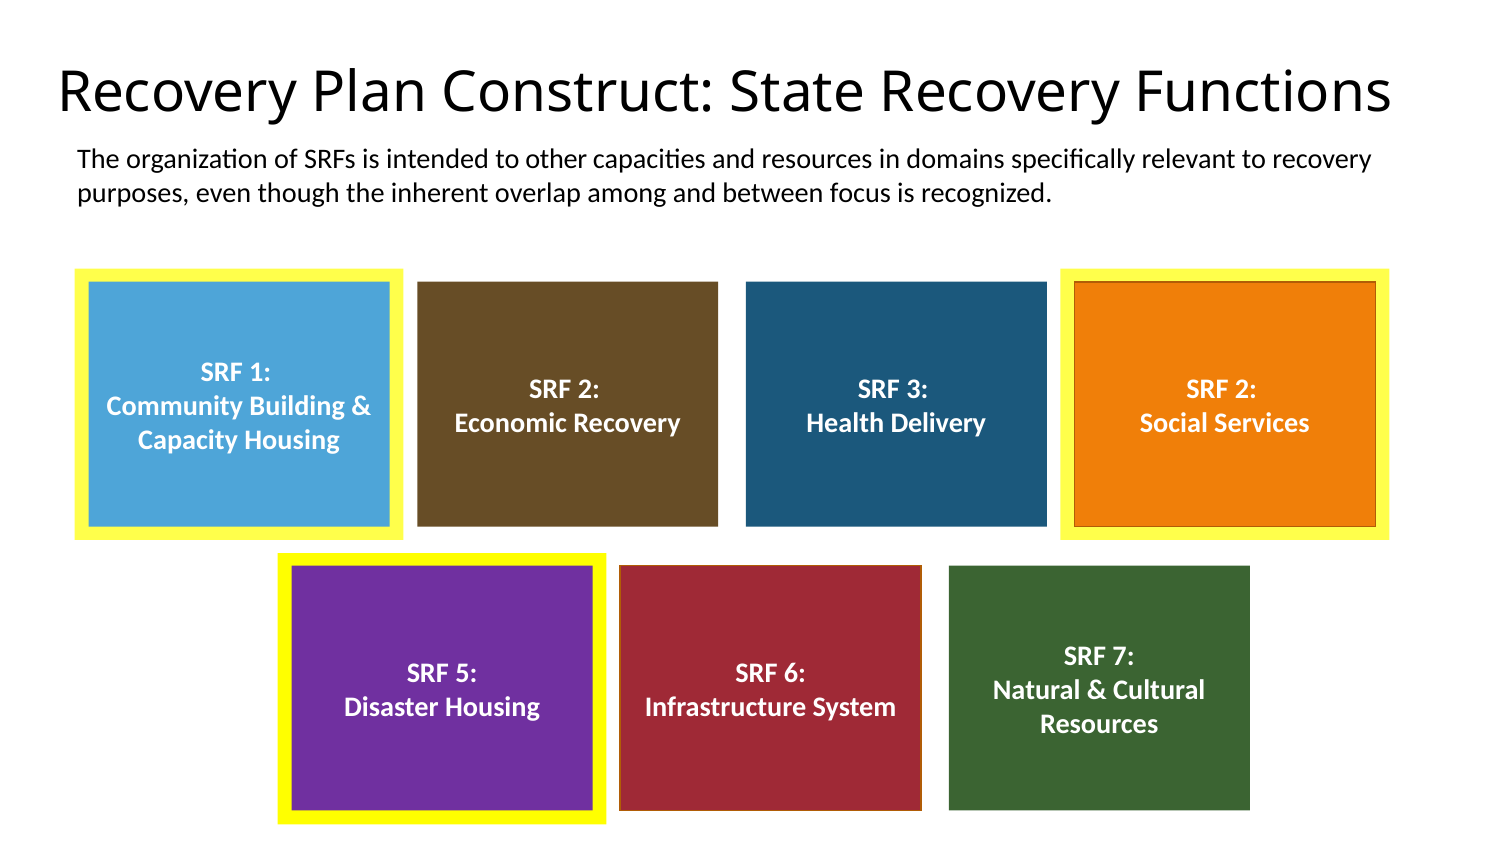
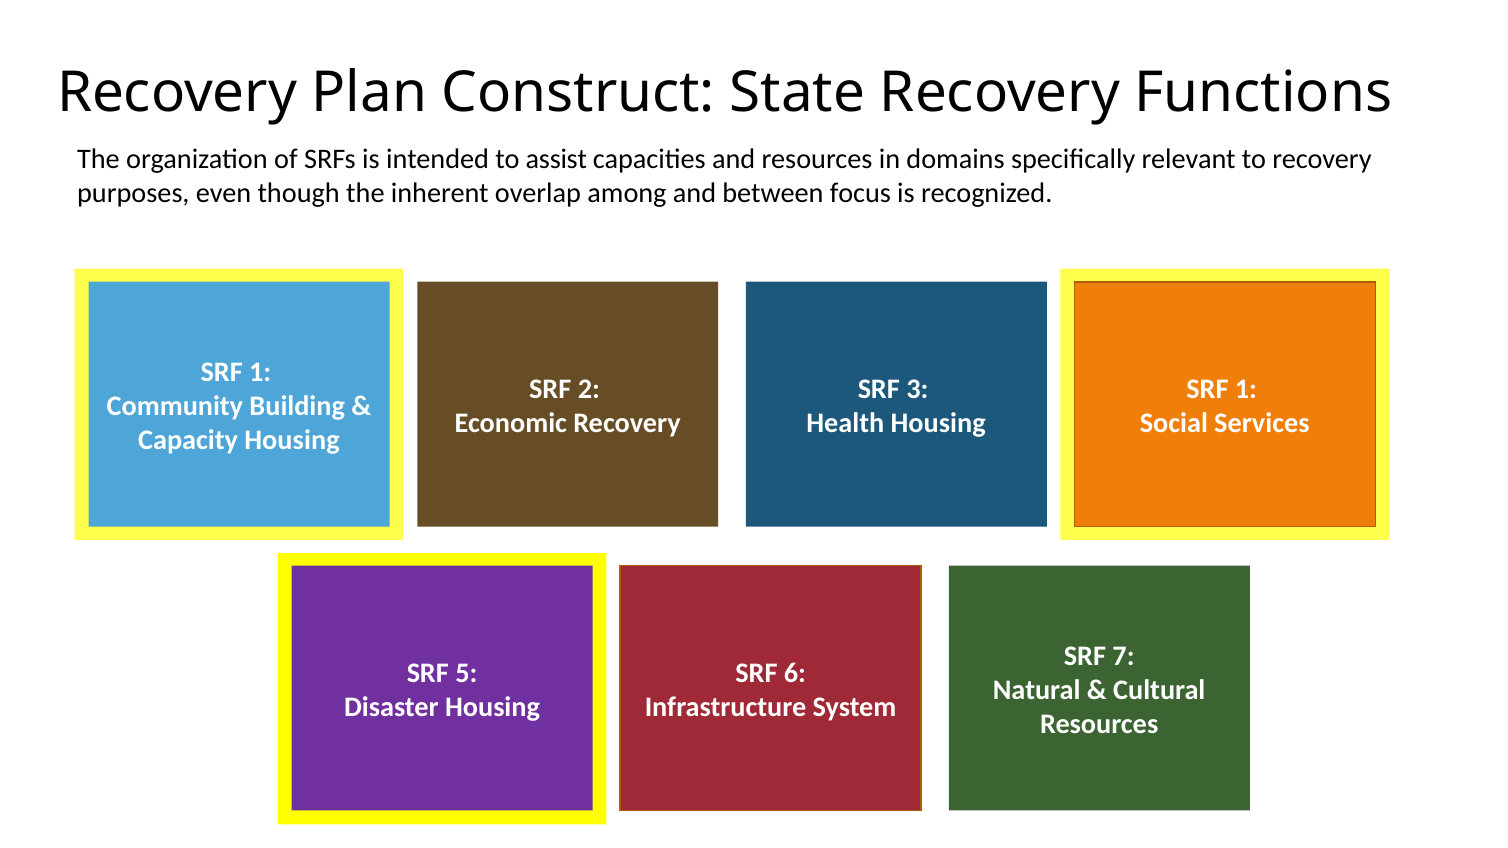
other: other -> assist
2 at (1246, 389): 2 -> 1
Health Delivery: Delivery -> Housing
